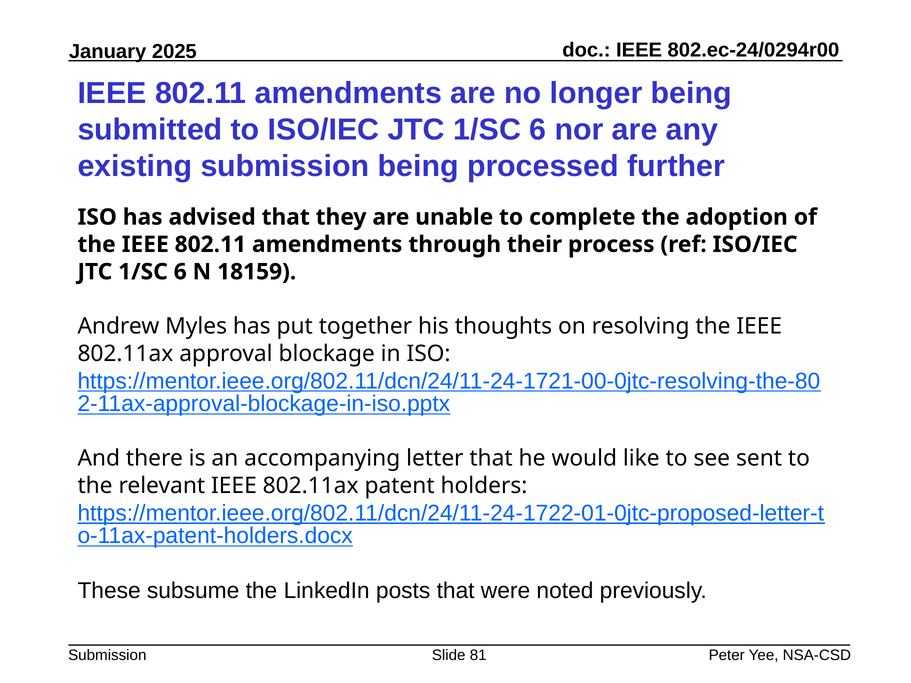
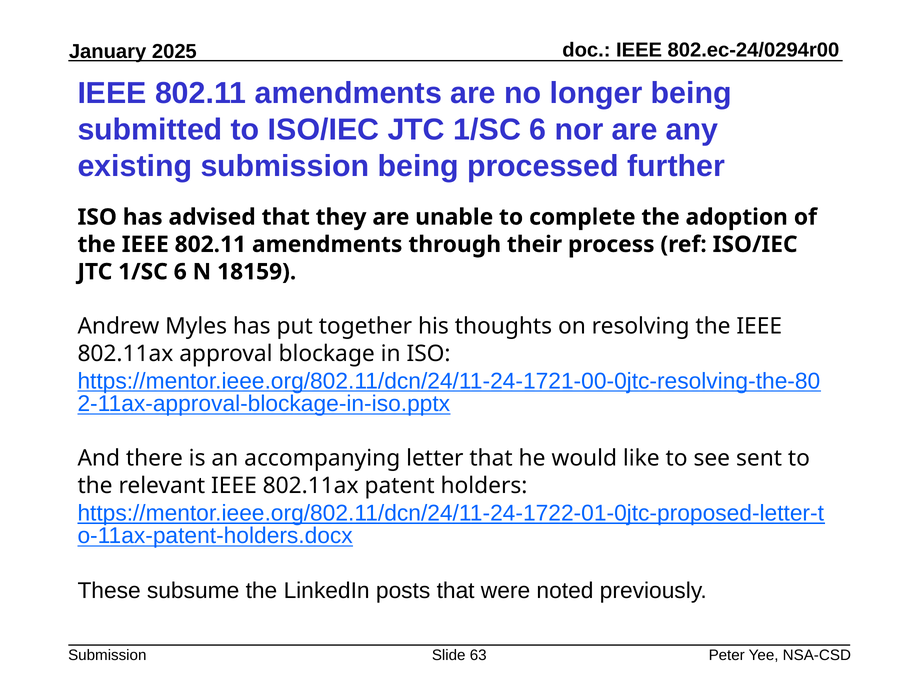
81: 81 -> 63
